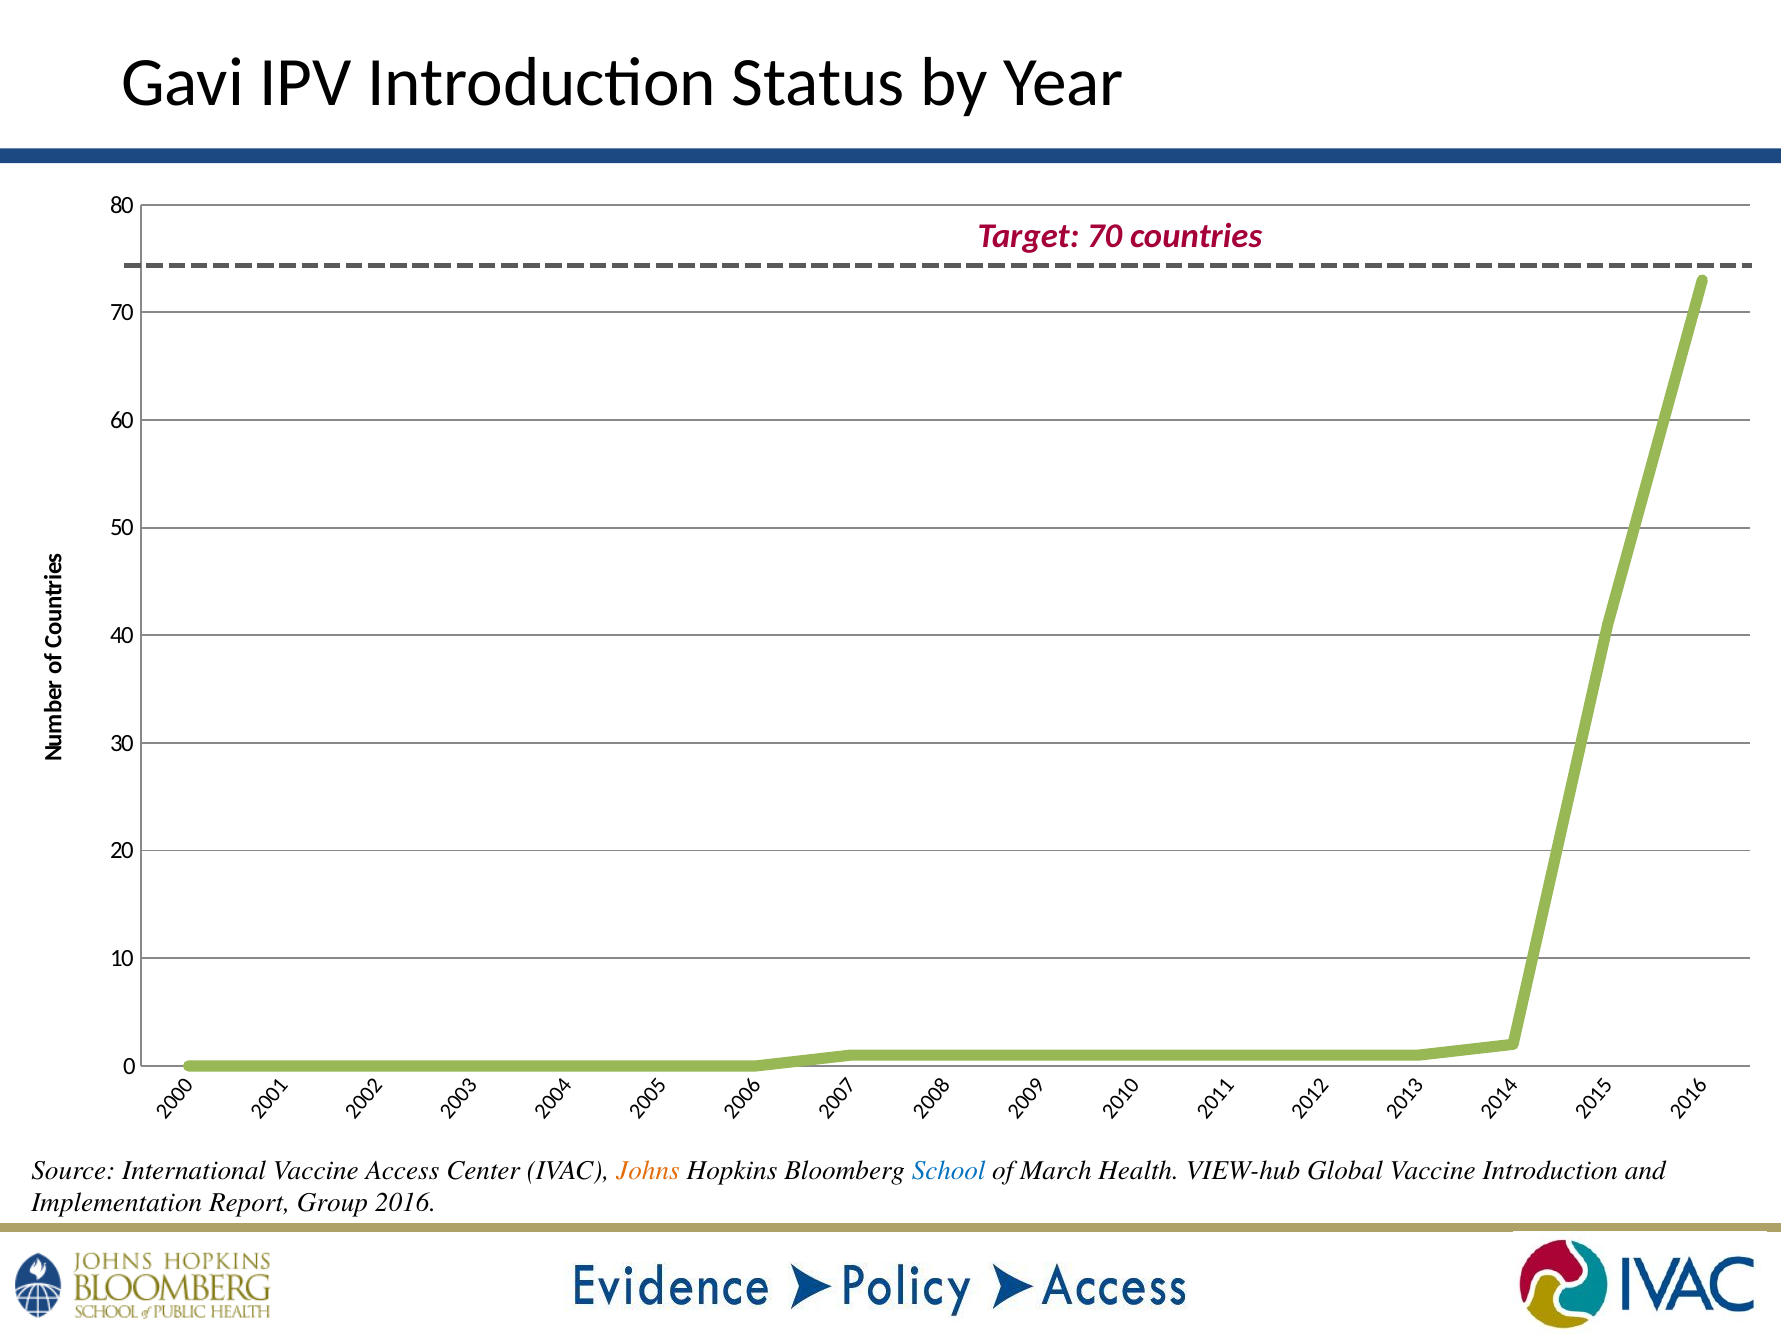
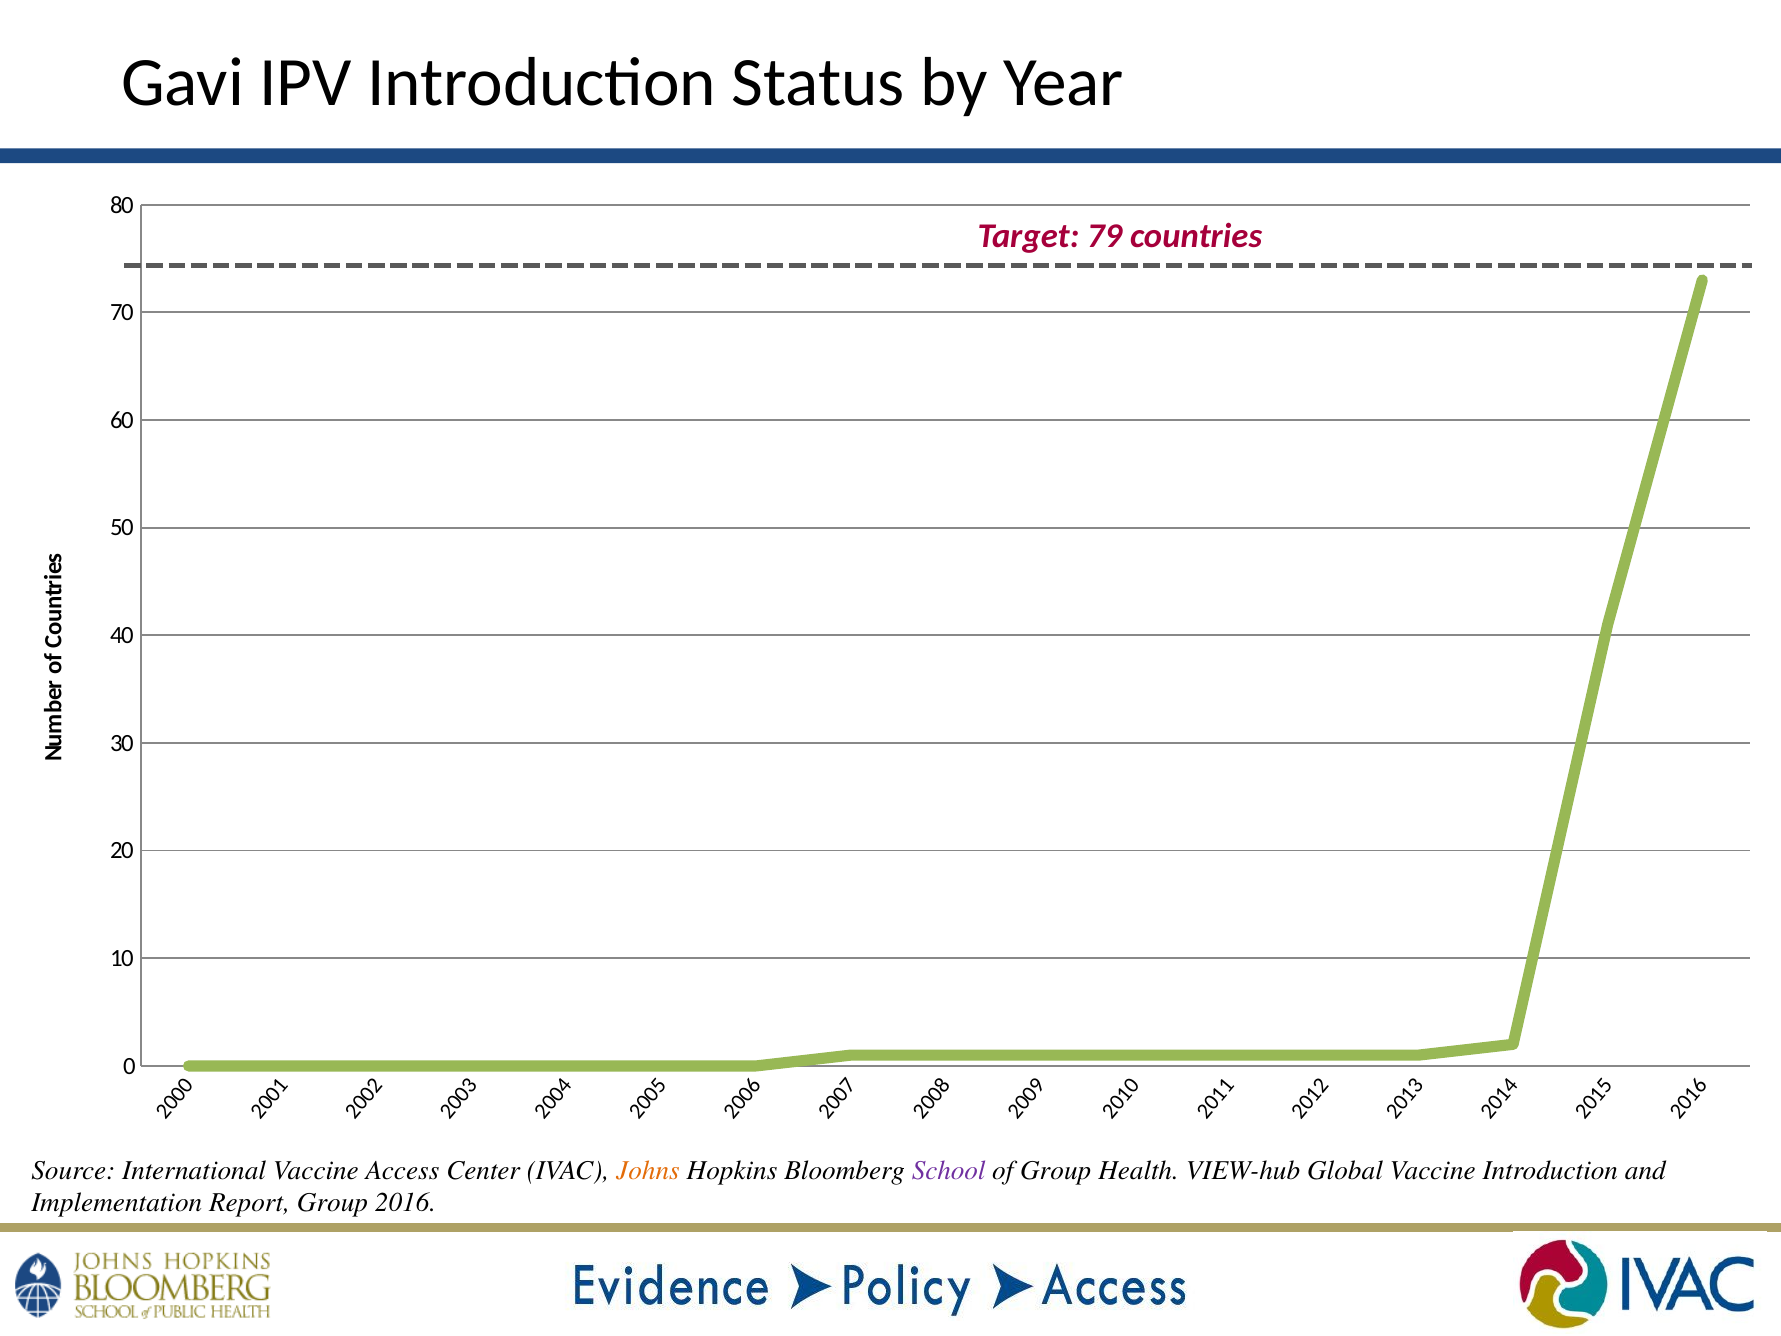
Target 70: 70 -> 79
School colour: blue -> purple
of March: March -> Group
